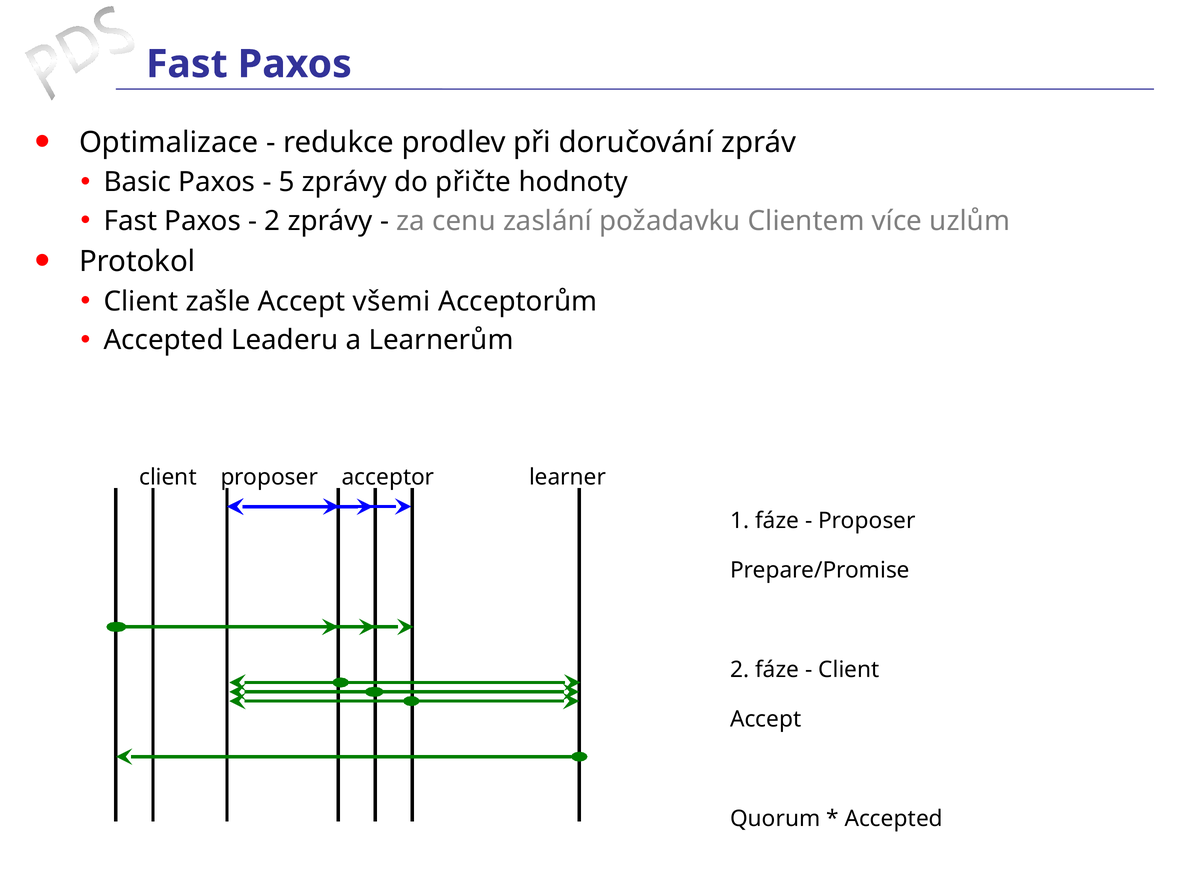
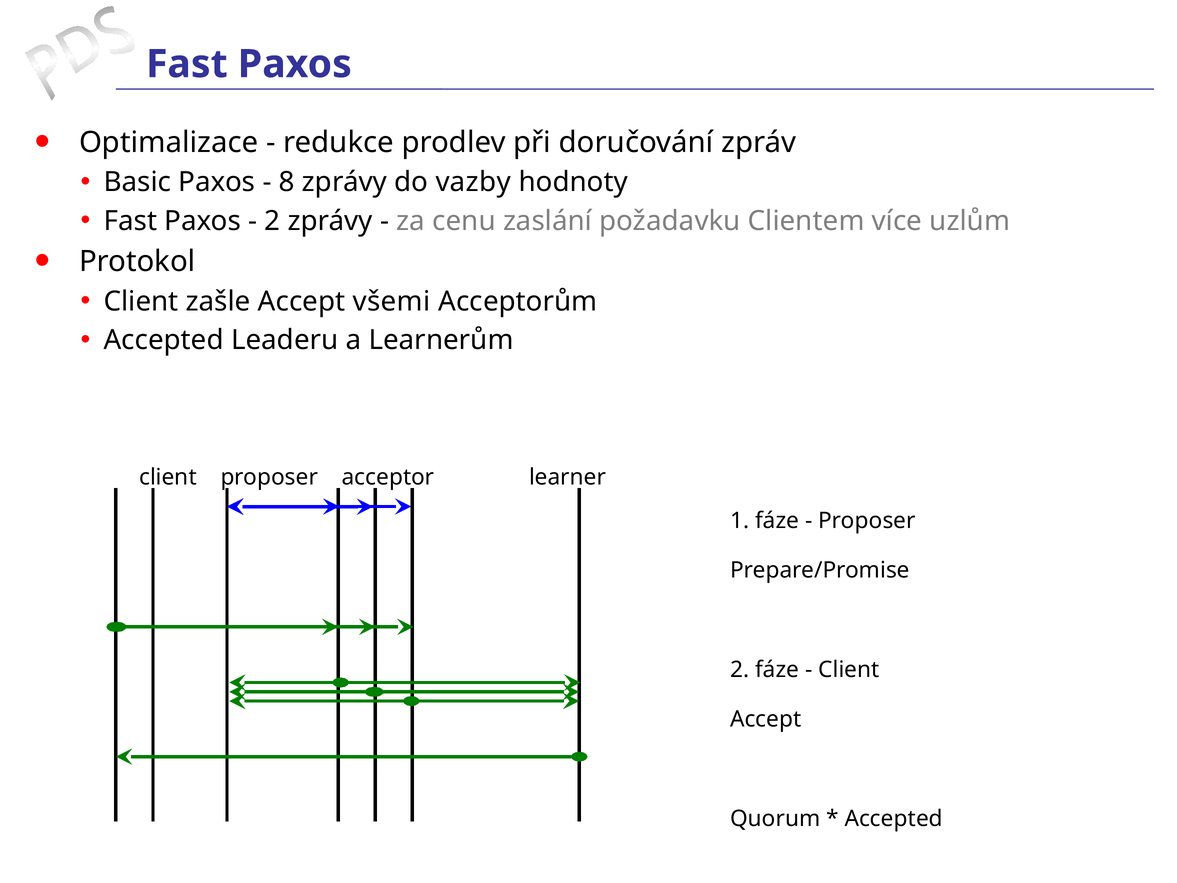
5: 5 -> 8
přičte: přičte -> vazby
